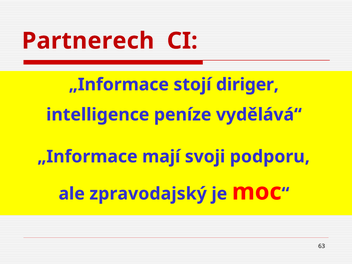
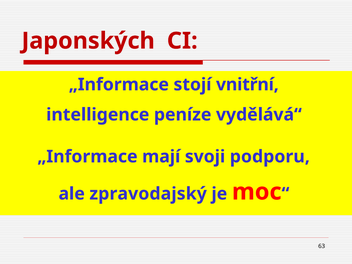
Partnerech: Partnerech -> Japonských
diriger: diriger -> vnitřní
